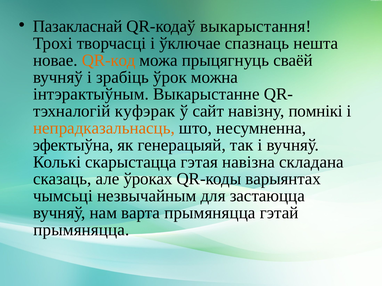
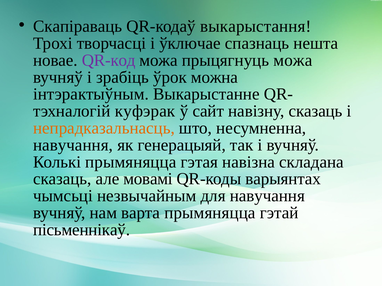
Пазакласнай: Пазакласнай -> Скапіраваць
QR-код colour: orange -> purple
прыцягнуць сваёй: сваёй -> можа
навізну помнікі: помнікі -> сказаць
эфектыўна at (73, 145): эфектыўна -> навучання
Колькі скарыстацца: скарыстацца -> прымяняцца
ўроках: ўроках -> мовамі
для застаюцца: застаюцца -> навучання
прымяняцца at (81, 230): прымяняцца -> пісьменнікаў
